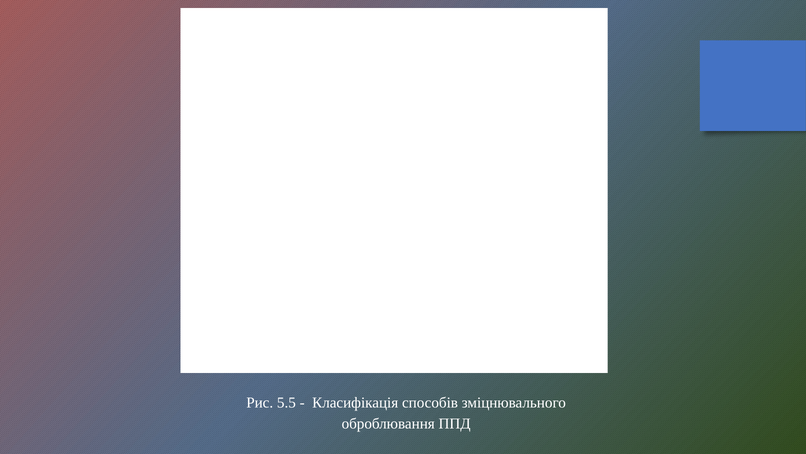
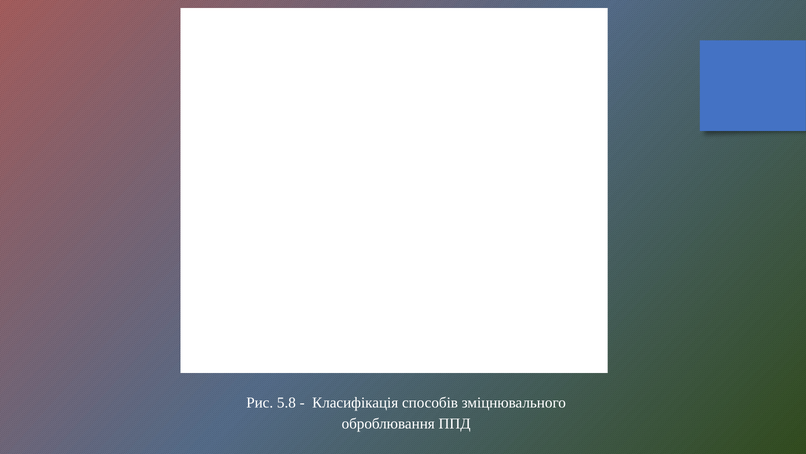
5.5: 5.5 -> 5.8
